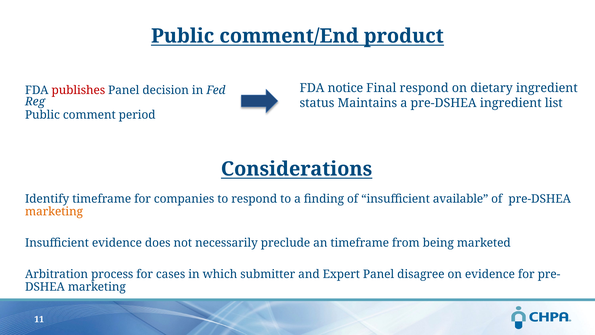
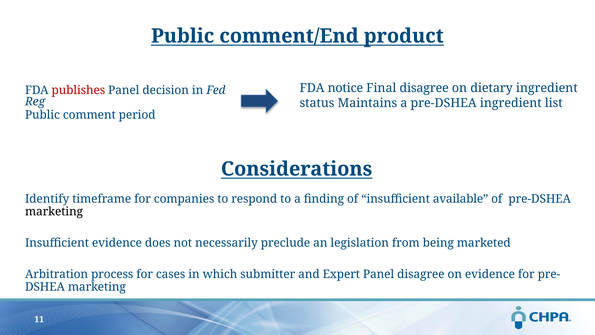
Final respond: respond -> disagree
marketing at (54, 211) colour: orange -> black
an timeframe: timeframe -> legislation
